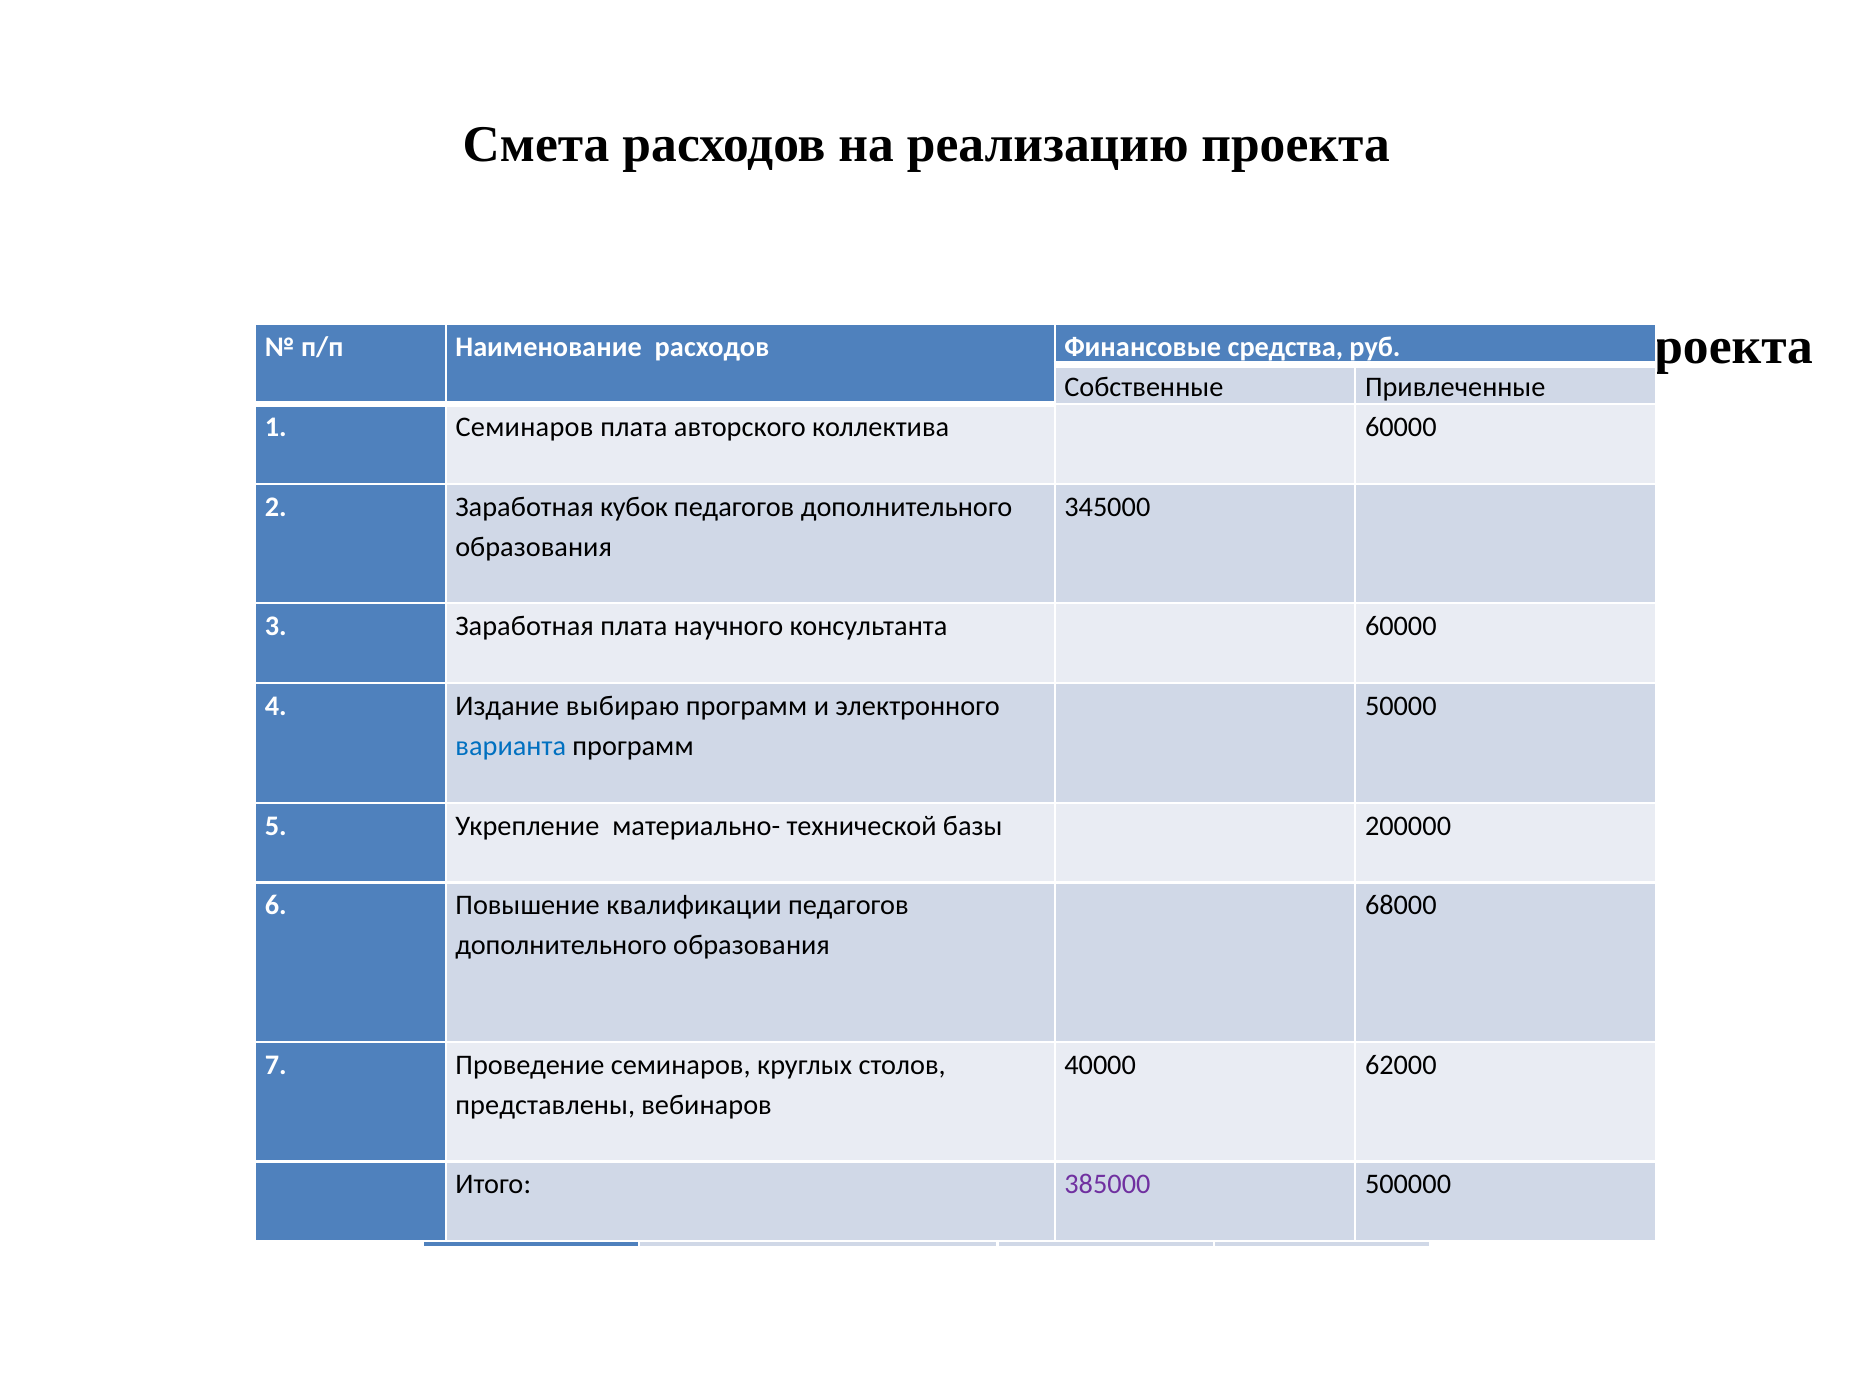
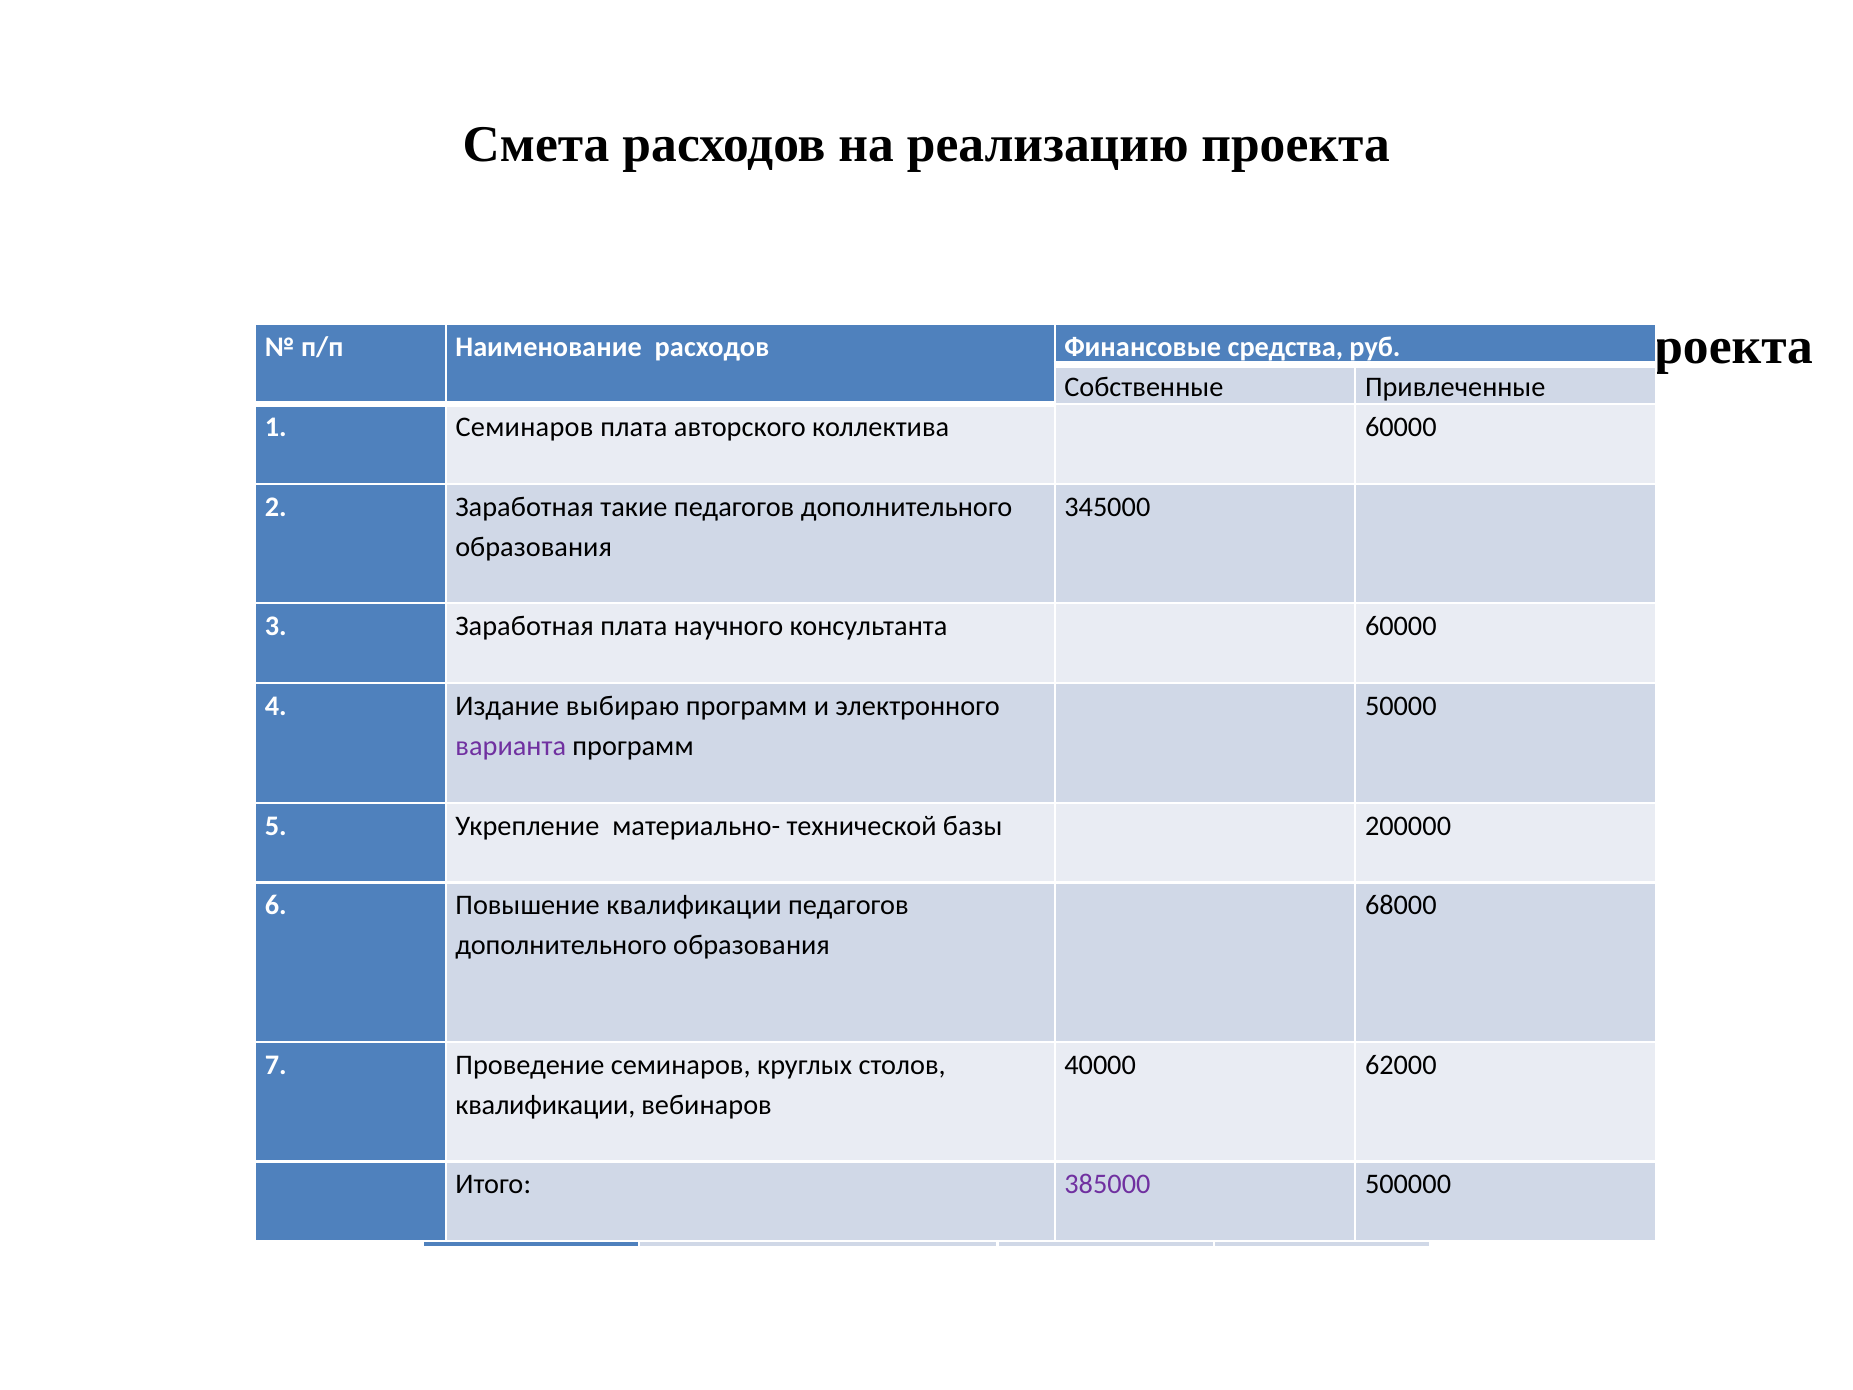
кубок: кубок -> такие
варианта at (511, 746) colour: blue -> purple
представлены at (545, 1105): представлены -> квалификации
